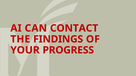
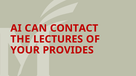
FINDINGS: FINDINGS -> LECTURES
PROGRESS: PROGRESS -> PROVIDES
